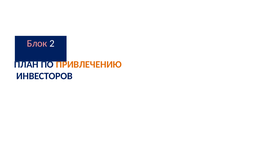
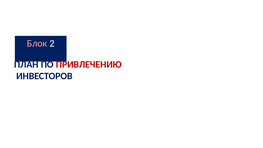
ПРИВЛЕЧЕНИЮ colour: orange -> red
